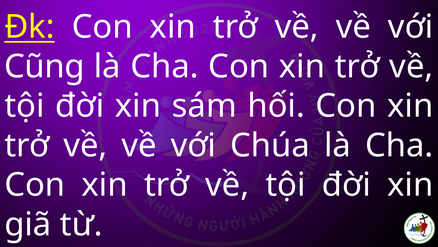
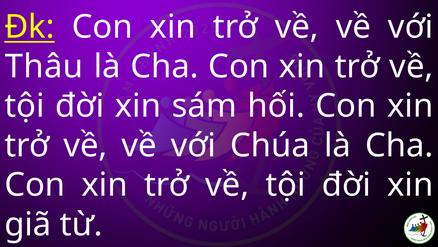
Cũng: Cũng -> Thâu
